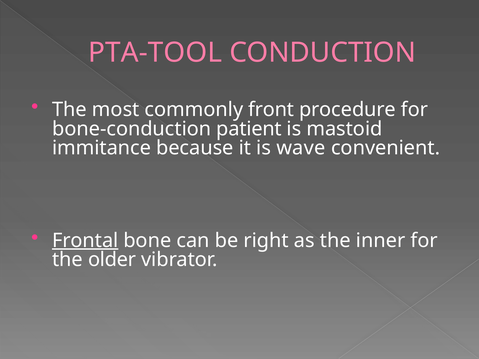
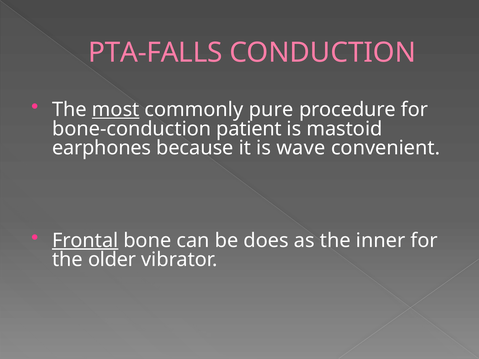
PTA-TOOL: PTA-TOOL -> PTA-FALLS
most underline: none -> present
front: front -> pure
immitance: immitance -> earphones
right: right -> does
